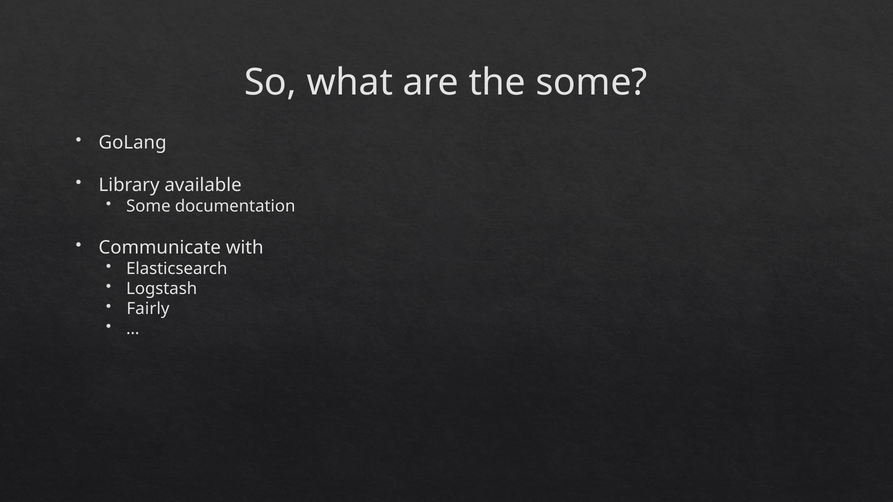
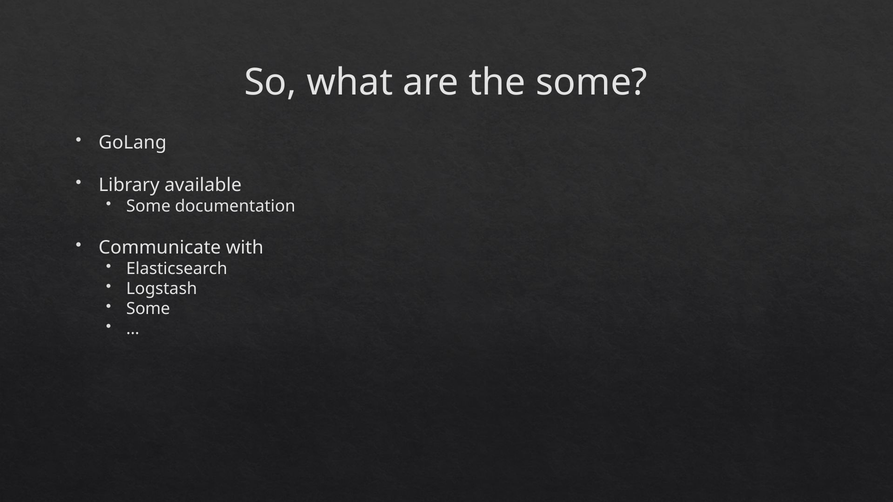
Fairly at (148, 309): Fairly -> Some
